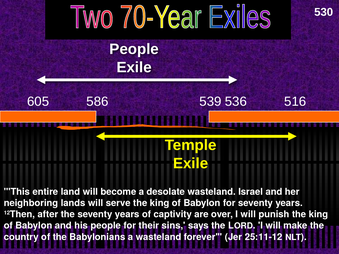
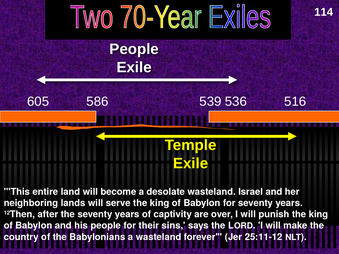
530: 530 -> 114
